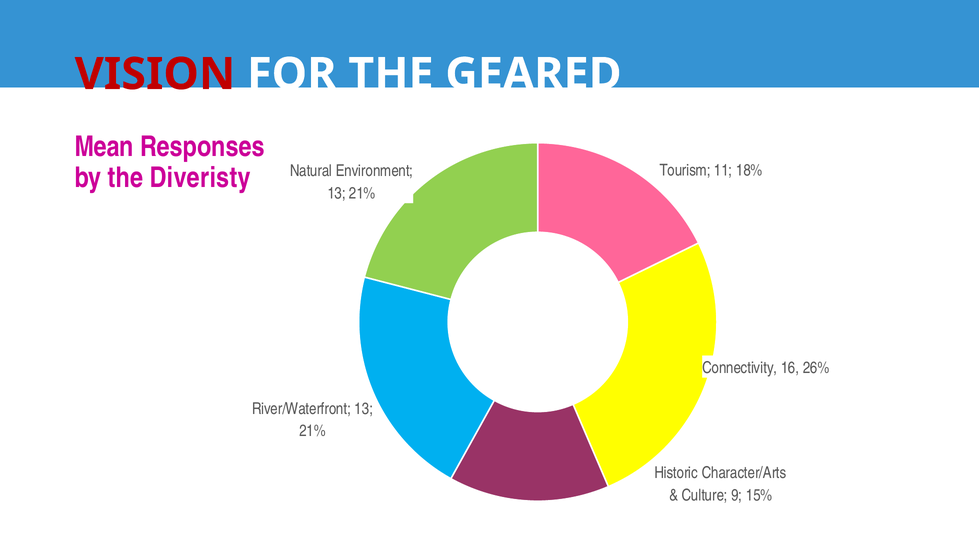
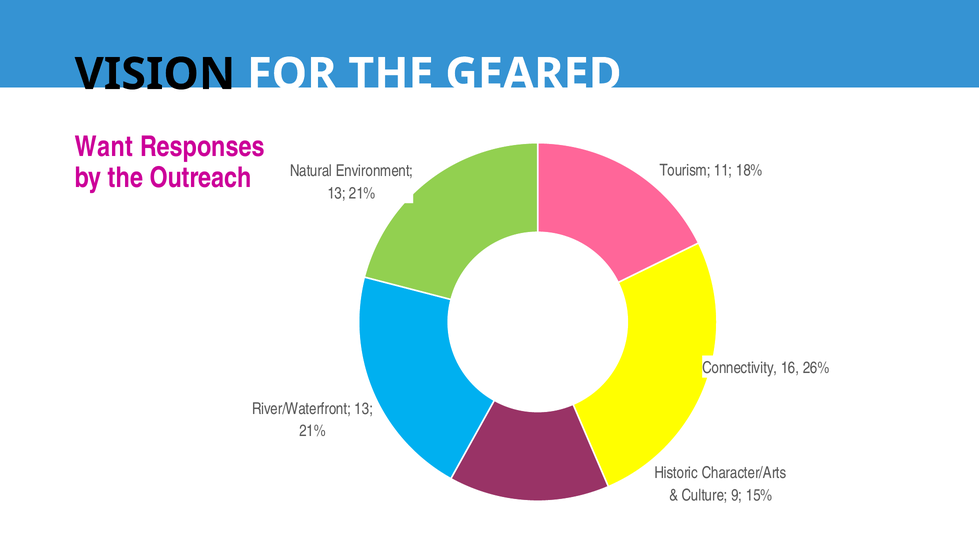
VISION colour: red -> black
Mean: Mean -> Want
Diveristy: Diveristy -> Outreach
